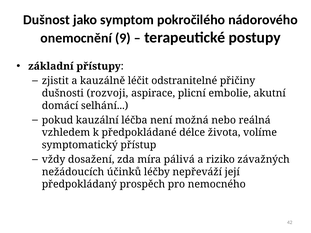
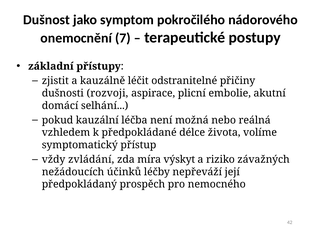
9: 9 -> 7
dosažení: dosažení -> zvládání
pálivá: pálivá -> výskyt
